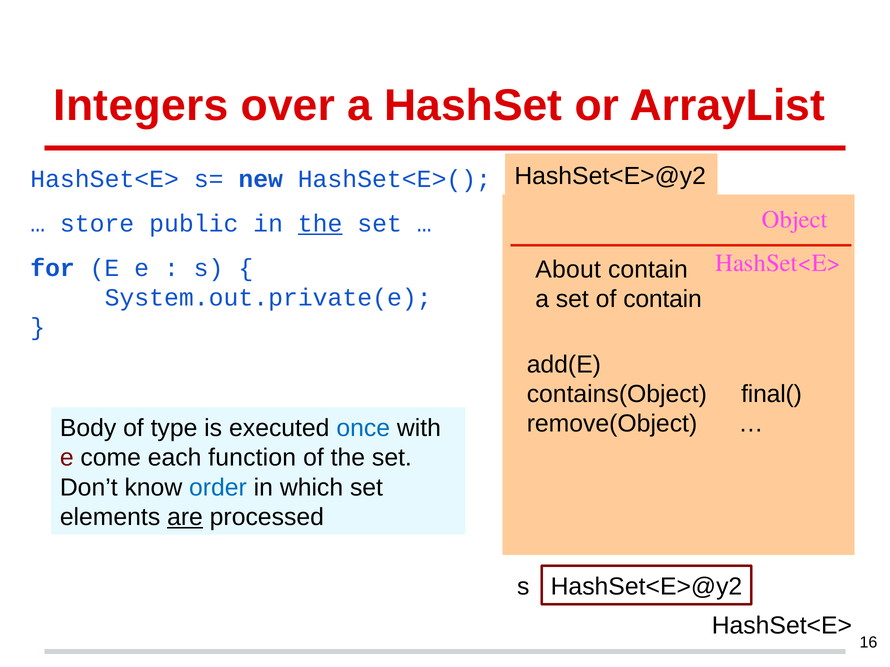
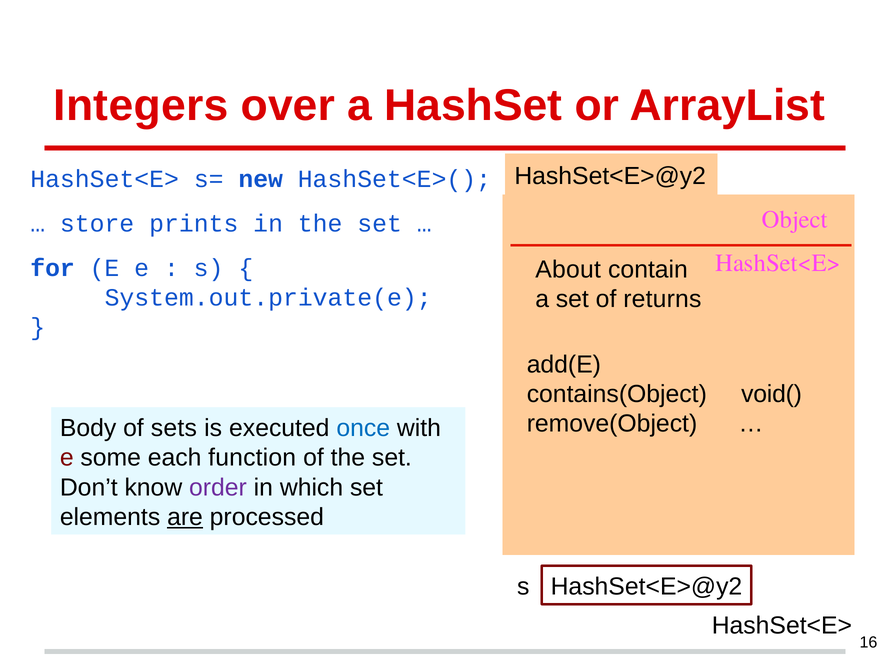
public: public -> prints
the at (320, 224) underline: present -> none
of contain: contain -> returns
final(: final( -> void(
type: type -> sets
come: come -> some
order colour: blue -> purple
